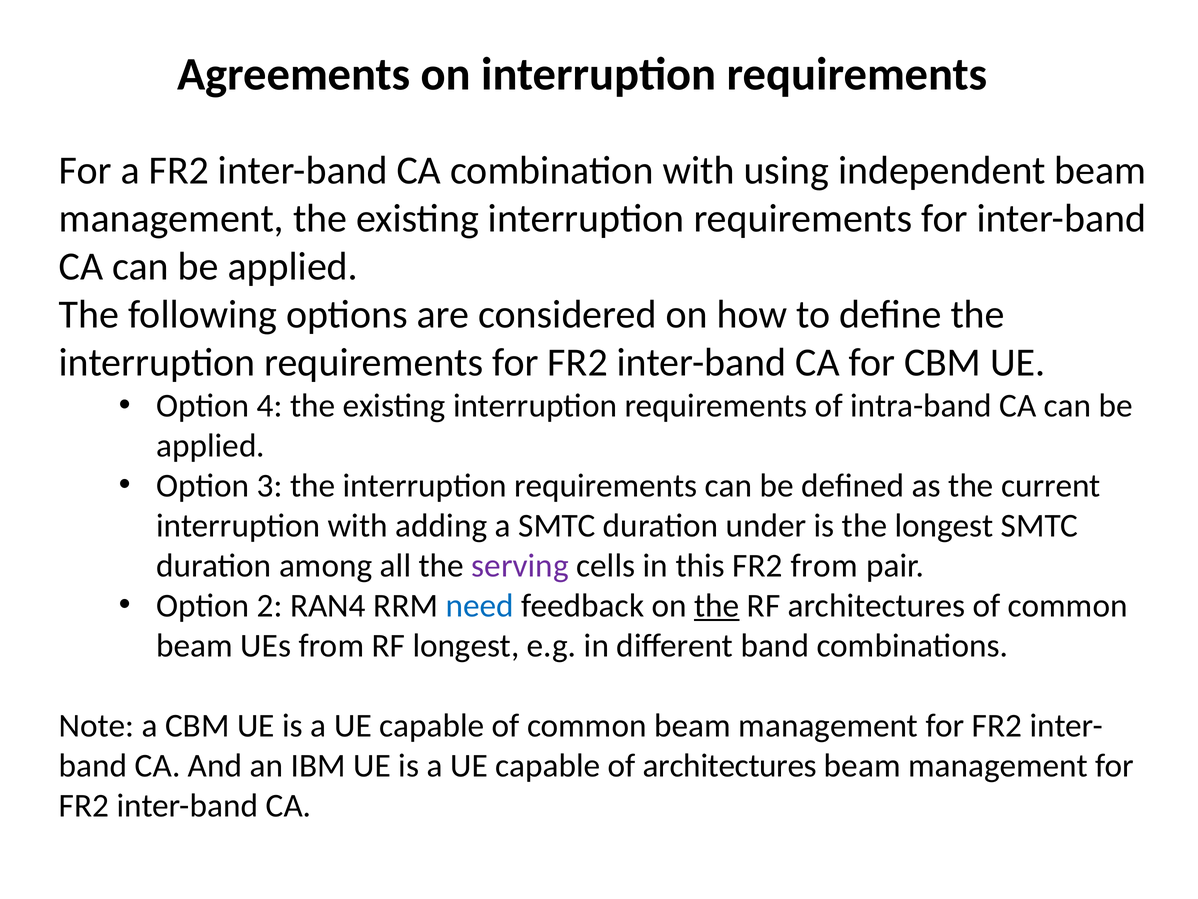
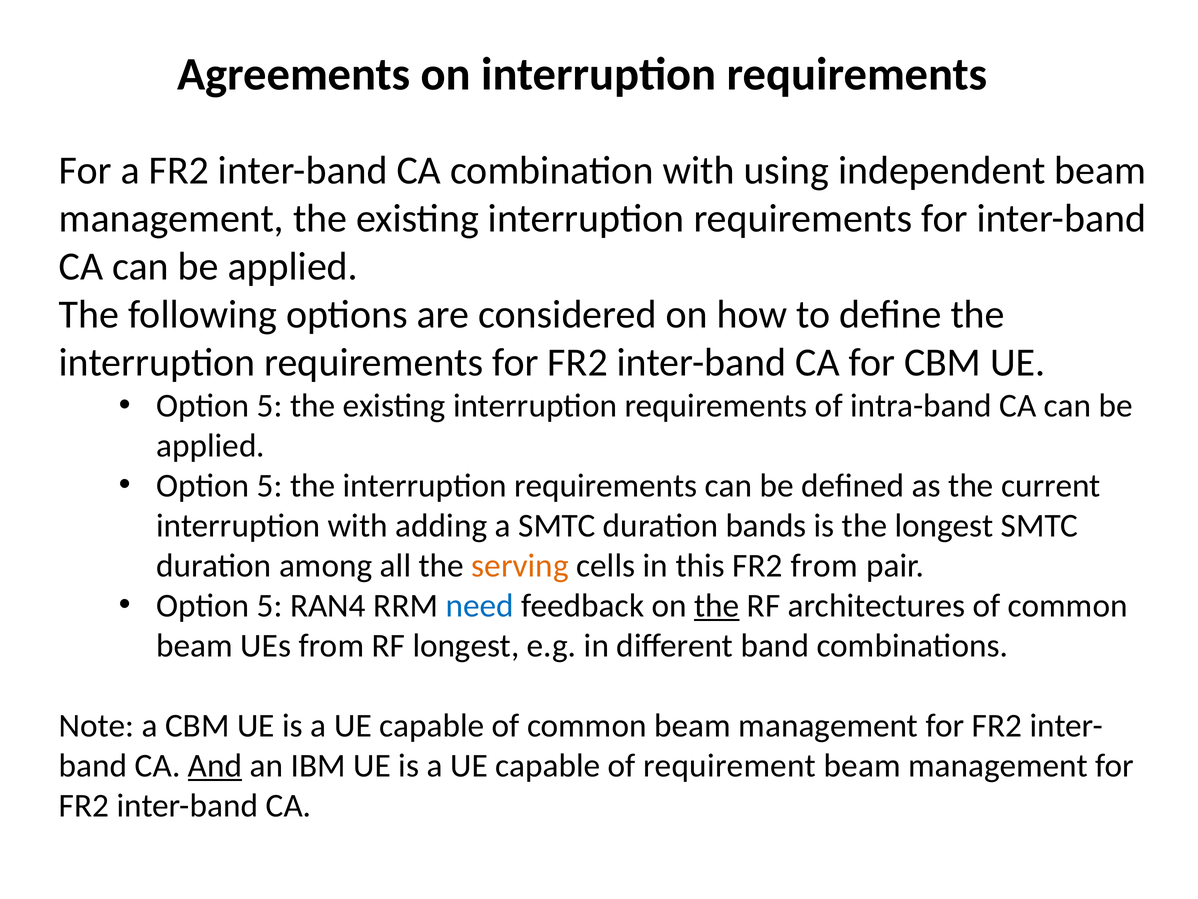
4 at (270, 406): 4 -> 5
3 at (270, 486): 3 -> 5
under: under -> bands
serving colour: purple -> orange
2 at (270, 605): 2 -> 5
And underline: none -> present
of architectures: architectures -> requirement
